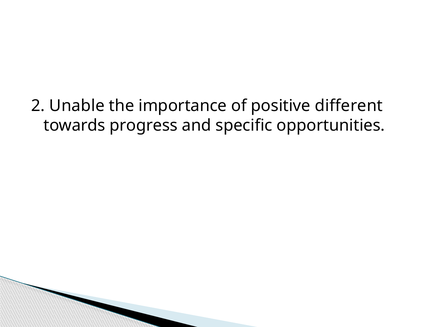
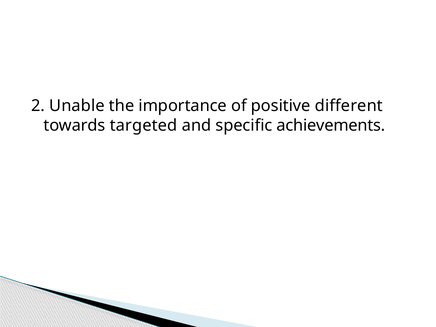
progress: progress -> targeted
opportunities: opportunities -> achievements
